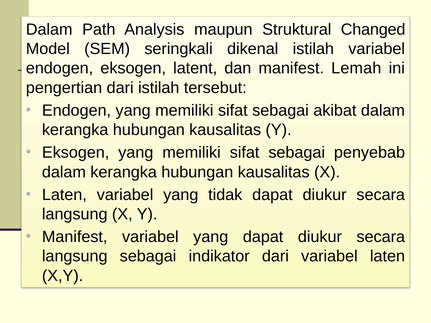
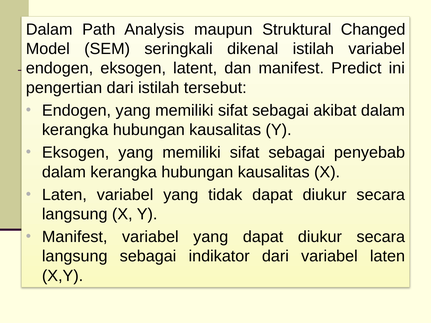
Lemah: Lemah -> Predict
